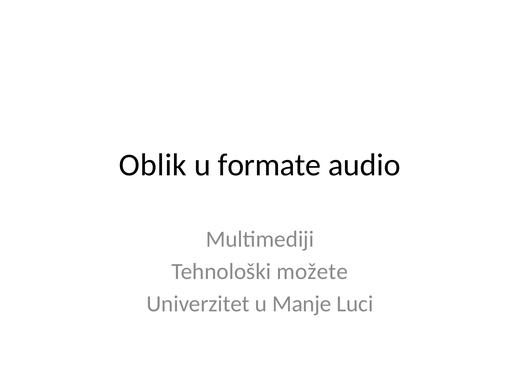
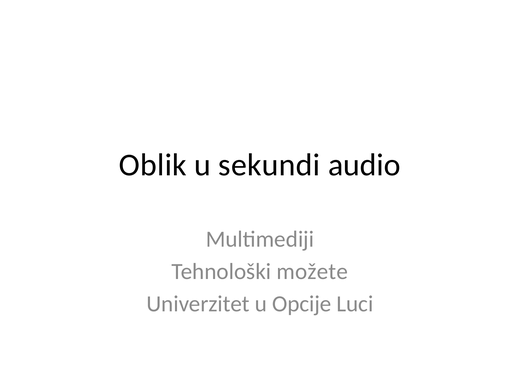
formate: formate -> sekundi
Manje: Manje -> Opcije
